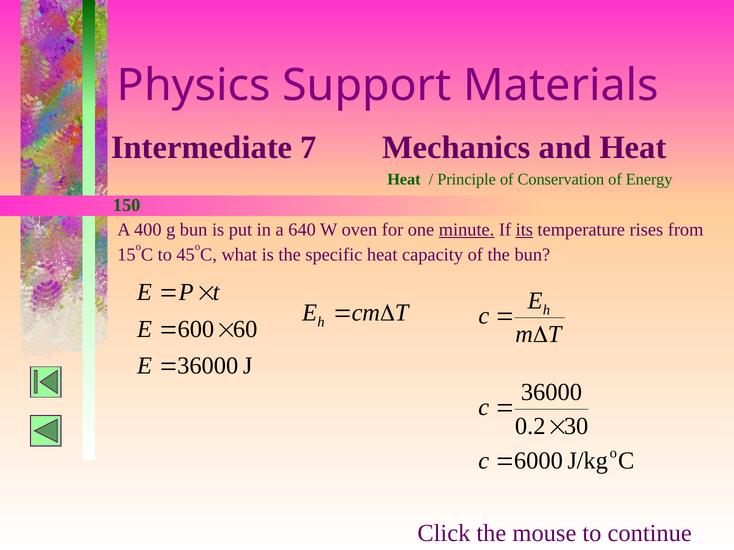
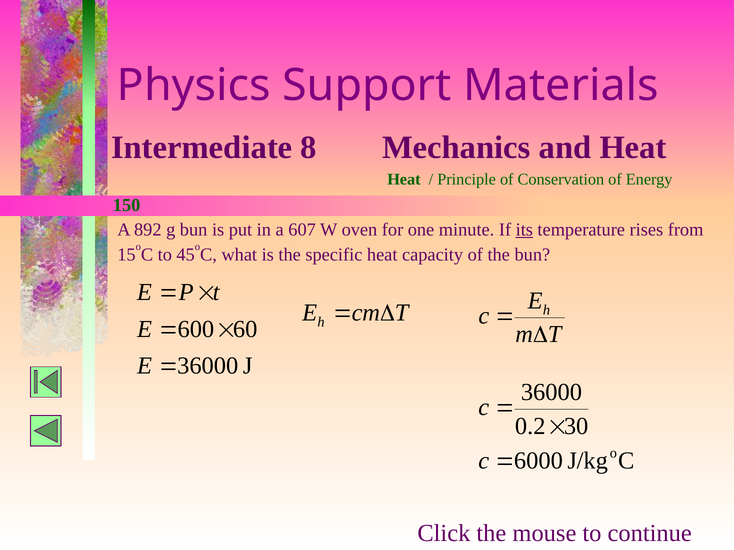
7: 7 -> 8
400: 400 -> 892
640: 640 -> 607
minute underline: present -> none
